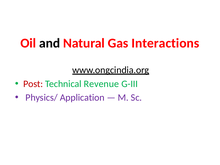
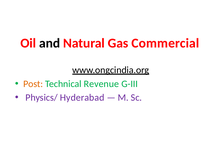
Interactions: Interactions -> Commercial
Post colour: red -> orange
Application: Application -> Hyderabad
